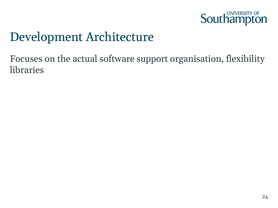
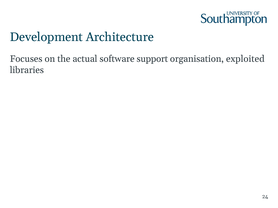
flexibility: flexibility -> exploited
